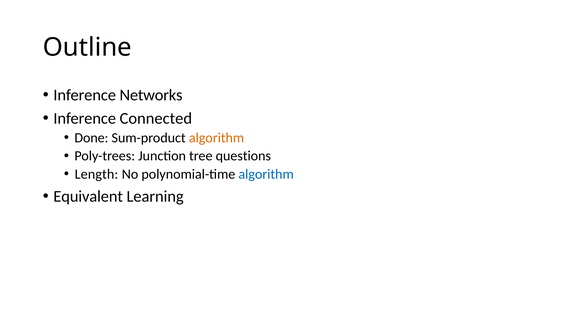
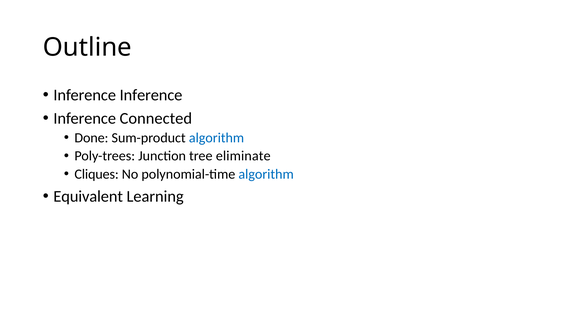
Inference Networks: Networks -> Inference
algorithm at (217, 138) colour: orange -> blue
questions: questions -> eliminate
Length: Length -> Cliques
